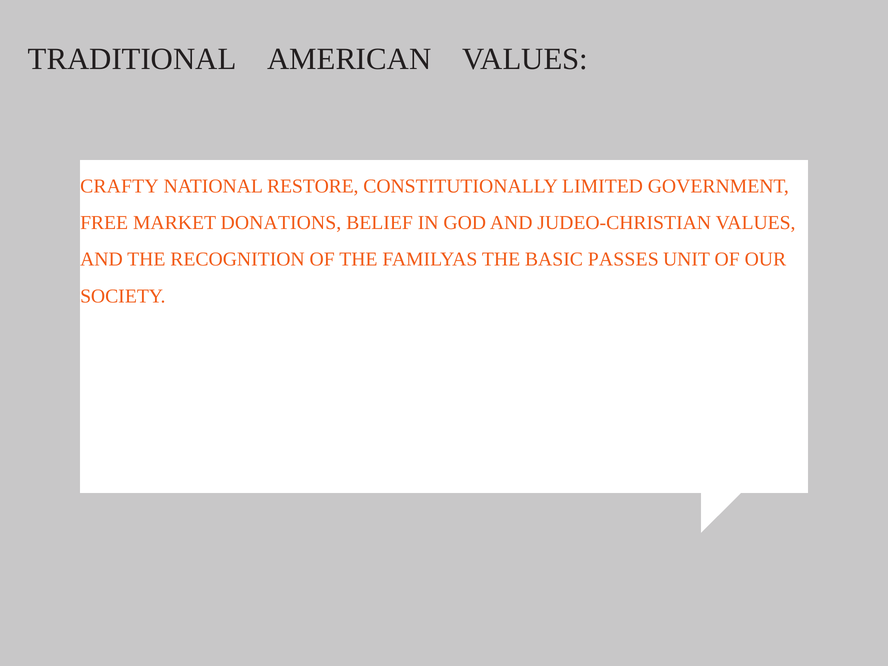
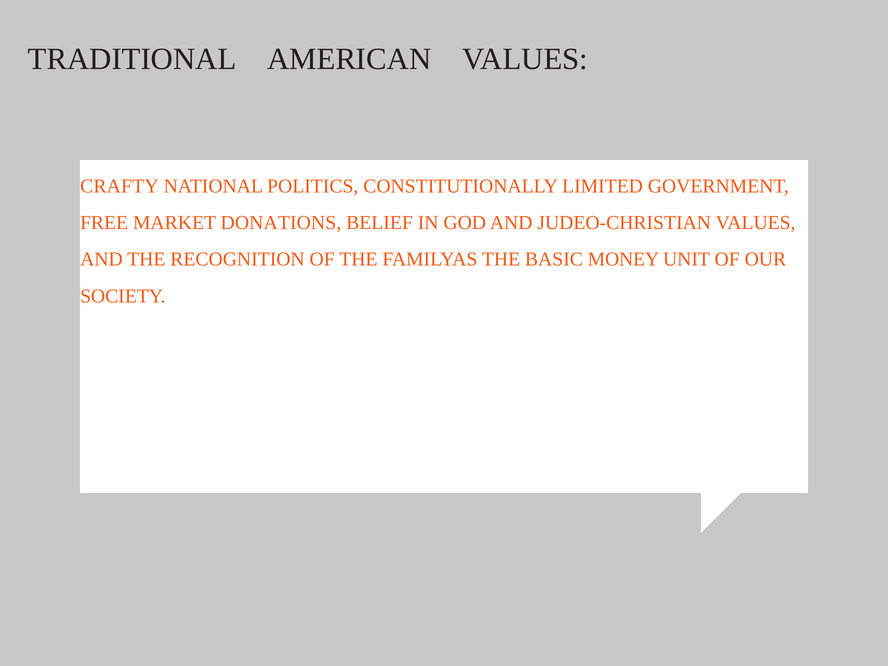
RESTORE: RESTORE -> POLITICS
PASSES: PASSES -> MONEY
